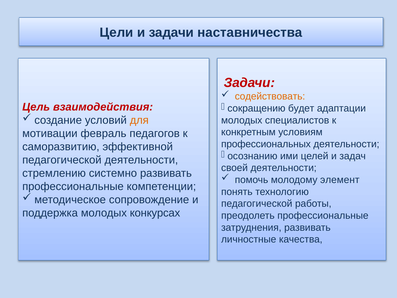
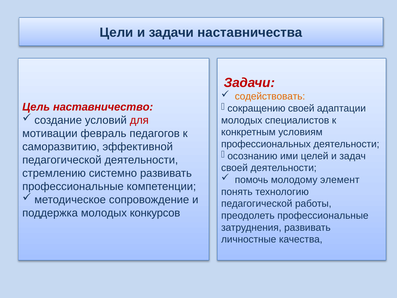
взаимодействия: взаимодействия -> наставничество
сокращению будет: будет -> своей
для colour: orange -> red
конкурсах: конкурсах -> конкурсов
